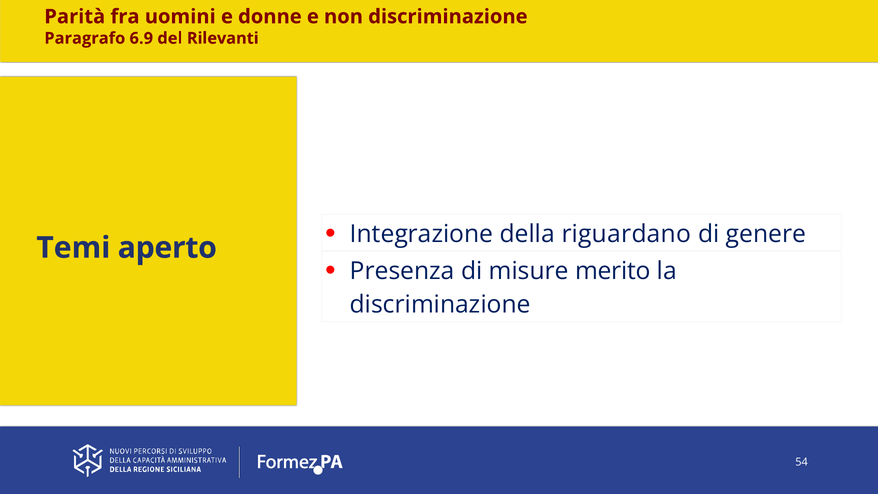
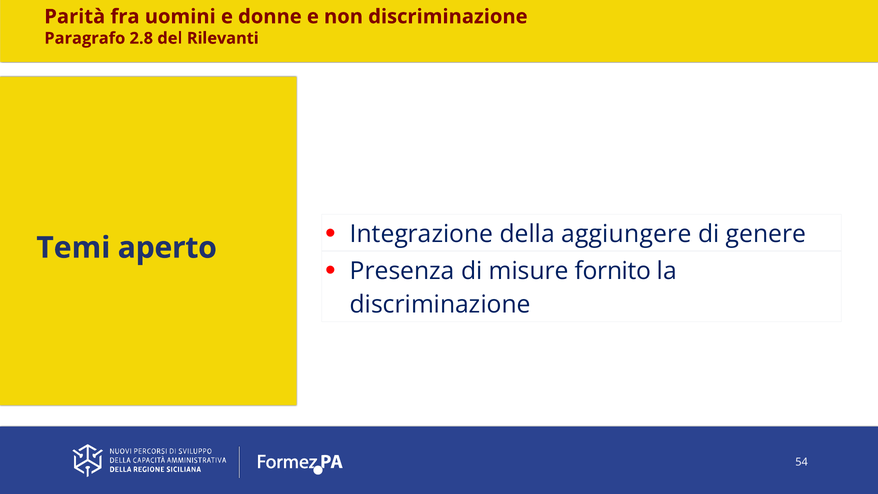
6.9: 6.9 -> 2.8
riguardano: riguardano -> aggiungere
merito: merito -> fornito
